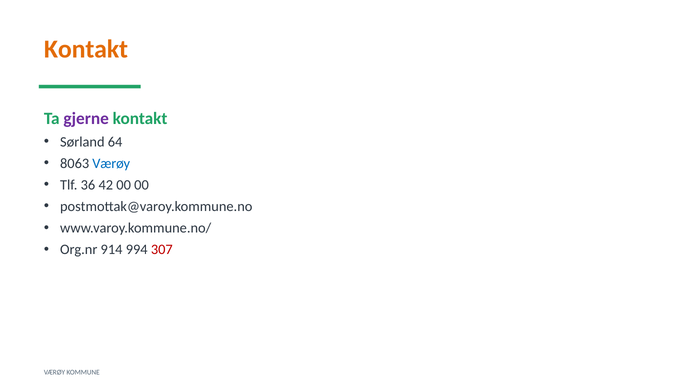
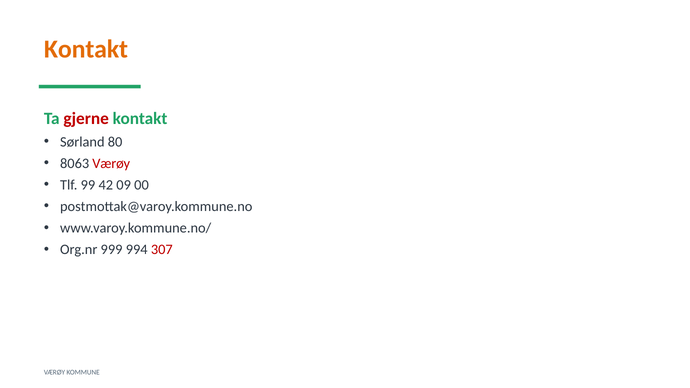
gjerne colour: purple -> red
64: 64 -> 80
Værøy at (111, 163) colour: blue -> red
36: 36 -> 99
42 00: 00 -> 09
914: 914 -> 999
